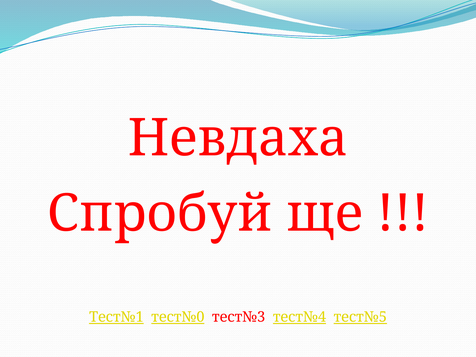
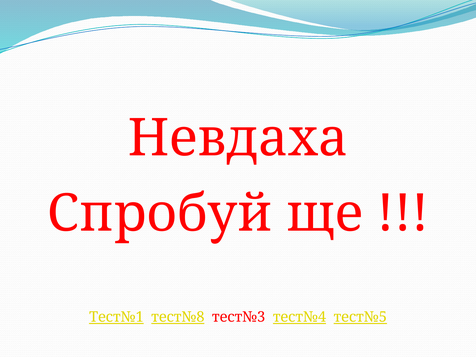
тест№0: тест№0 -> тест№8
